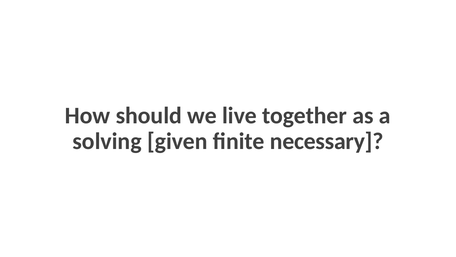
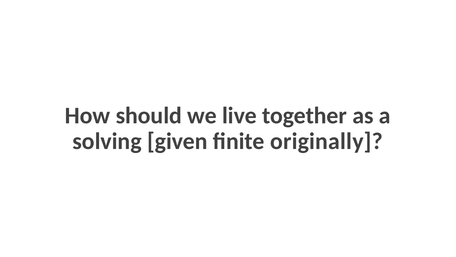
necessary: necessary -> originally
